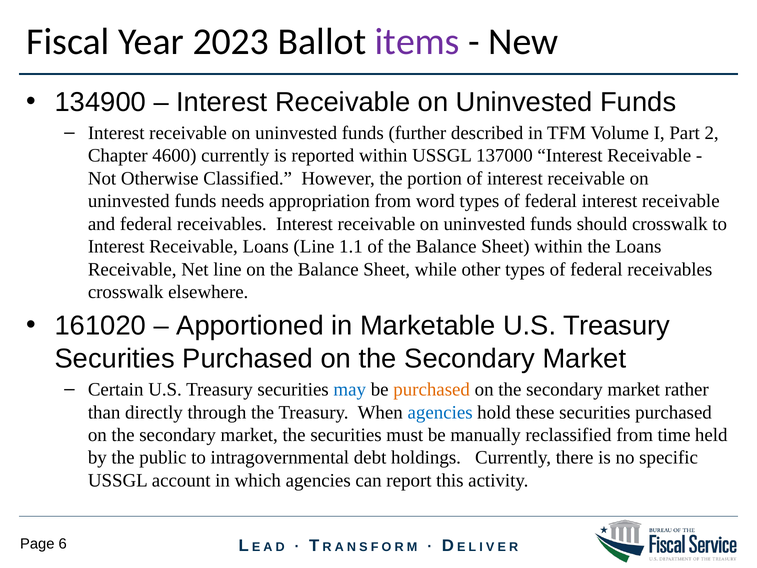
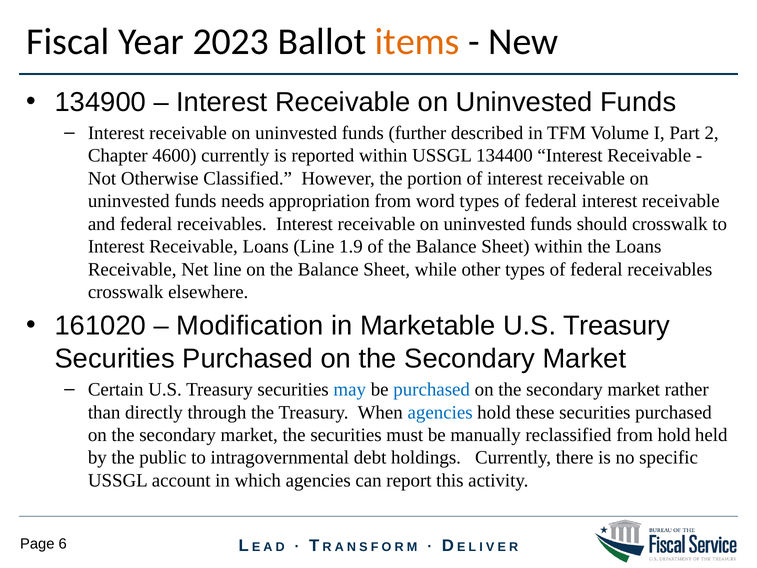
items colour: purple -> orange
137000: 137000 -> 134400
1.1: 1.1 -> 1.9
Apportioned: Apportioned -> Modification
purchased at (432, 389) colour: orange -> blue
from time: time -> hold
